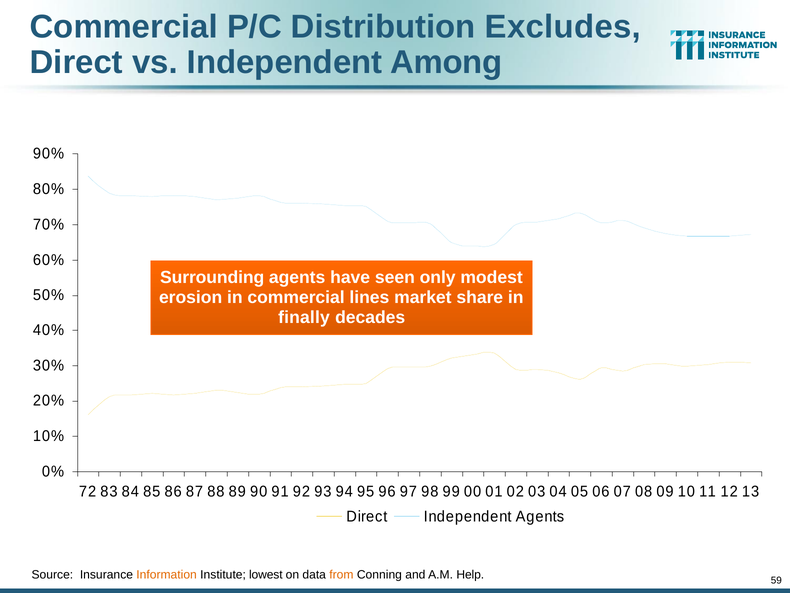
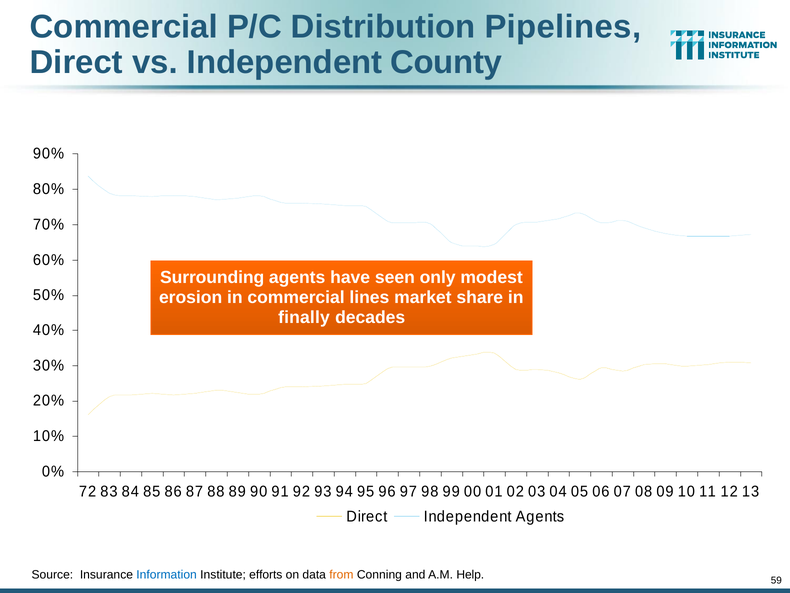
Excludes: Excludes -> Pipelines
Among: Among -> County
Information colour: orange -> blue
lowest: lowest -> efforts
